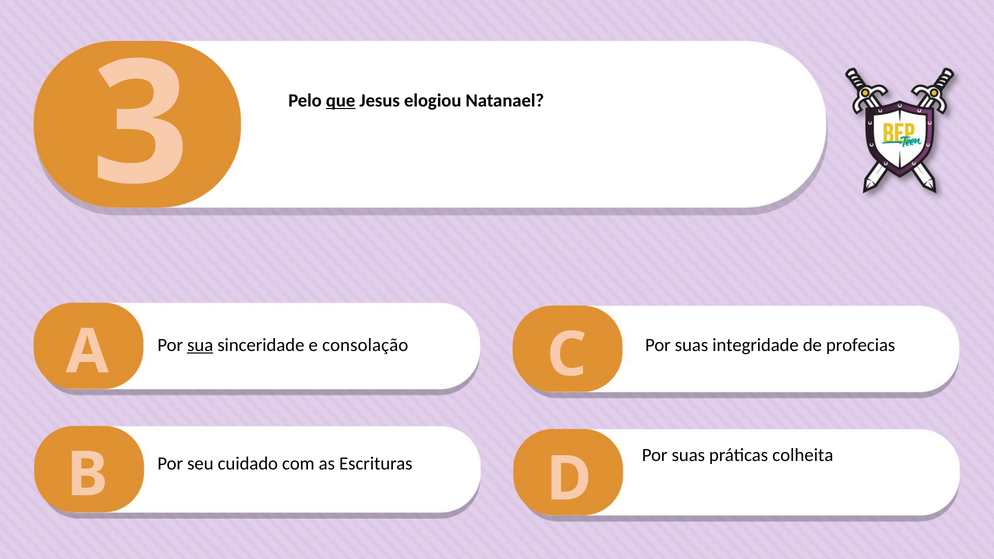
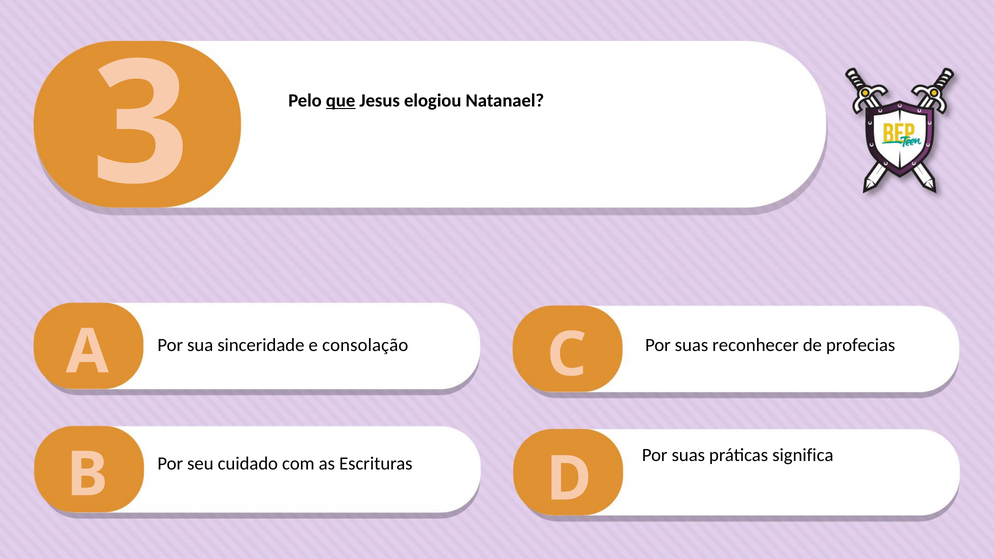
sua underline: present -> none
integridade: integridade -> reconhecer
colheita: colheita -> significa
